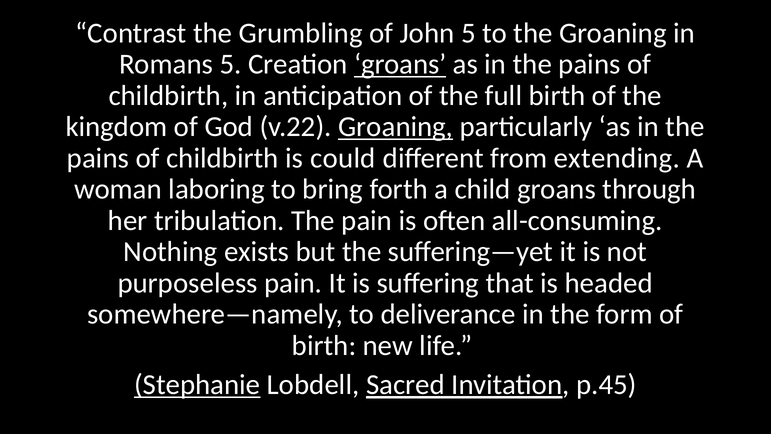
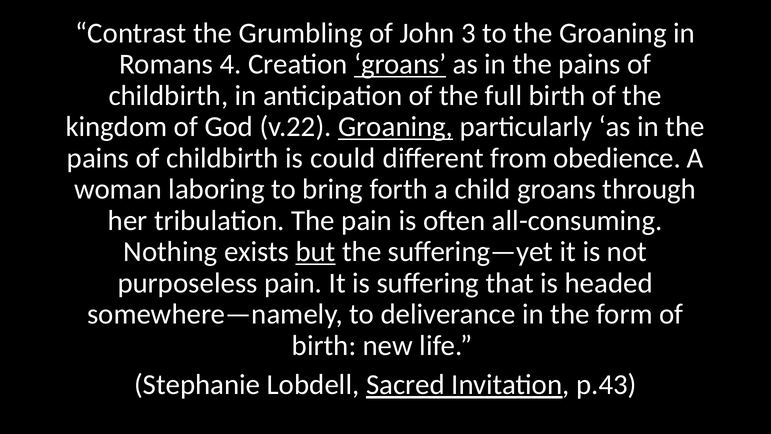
John 5: 5 -> 3
Romans 5: 5 -> 4
extending: extending -> obedience
but underline: none -> present
Stephanie underline: present -> none
p.45: p.45 -> p.43
